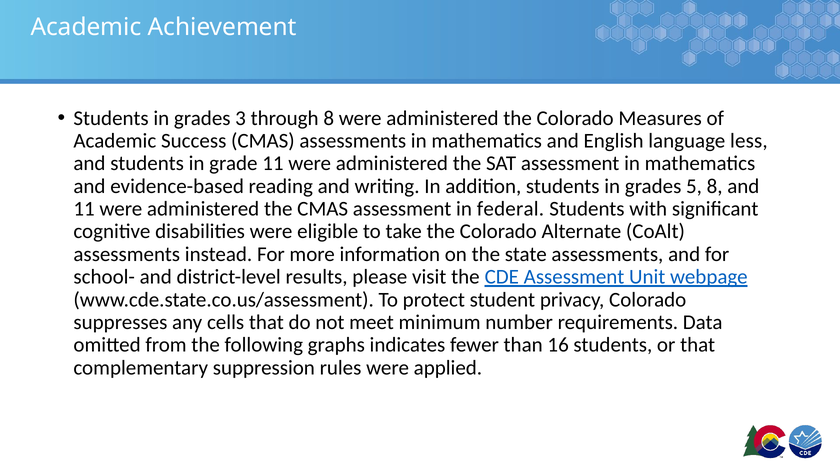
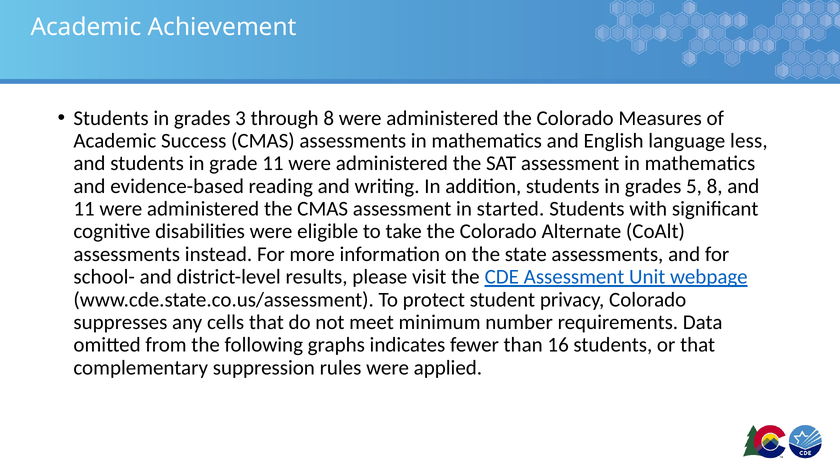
federal: federal -> started
